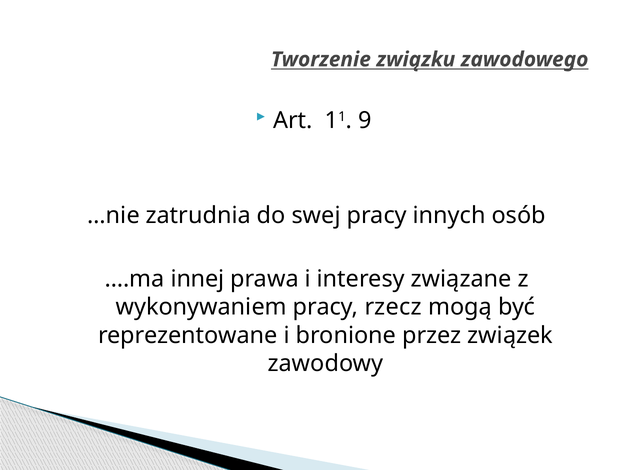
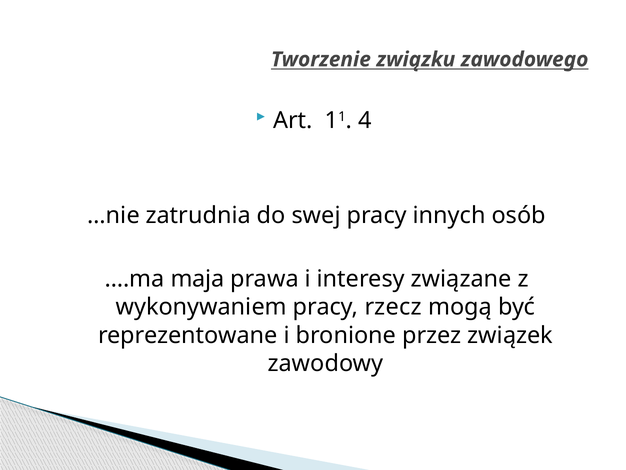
9: 9 -> 4
innej: innej -> maja
